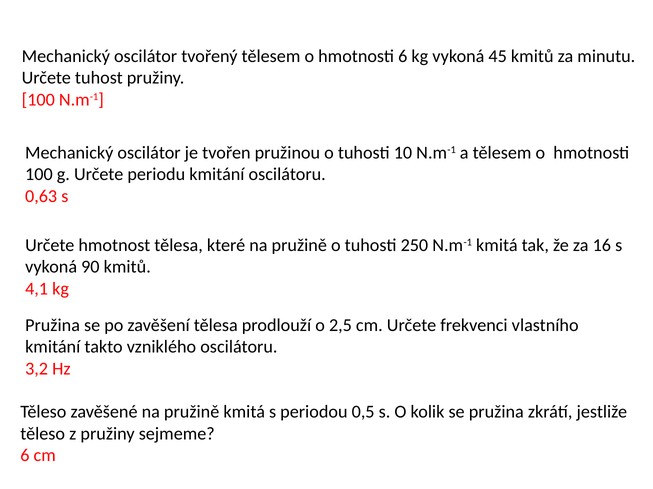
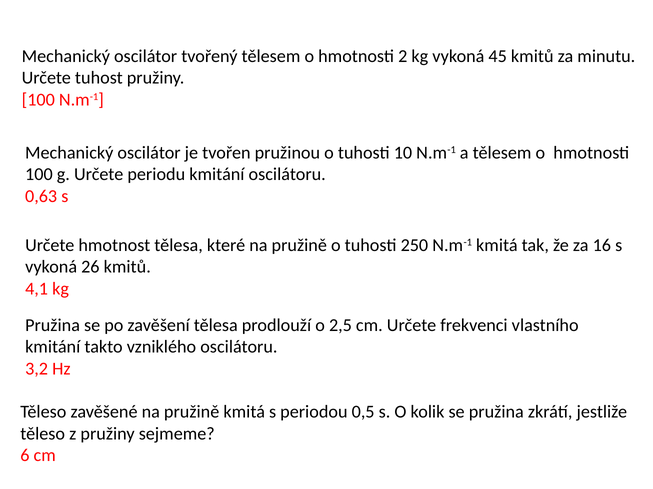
hmotnosti 6: 6 -> 2
90: 90 -> 26
